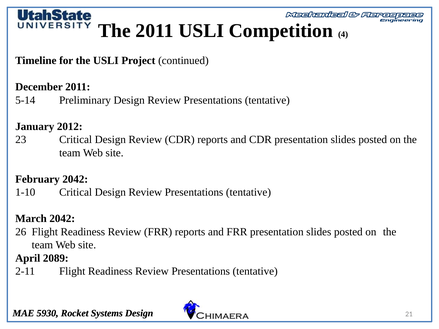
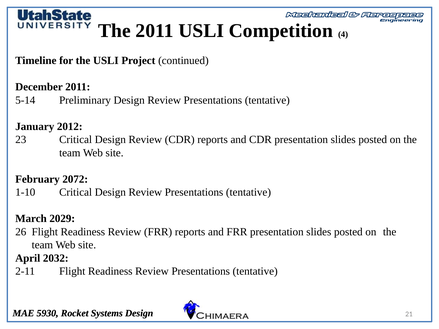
February 2042: 2042 -> 2072
March 2042: 2042 -> 2029
2089: 2089 -> 2032
